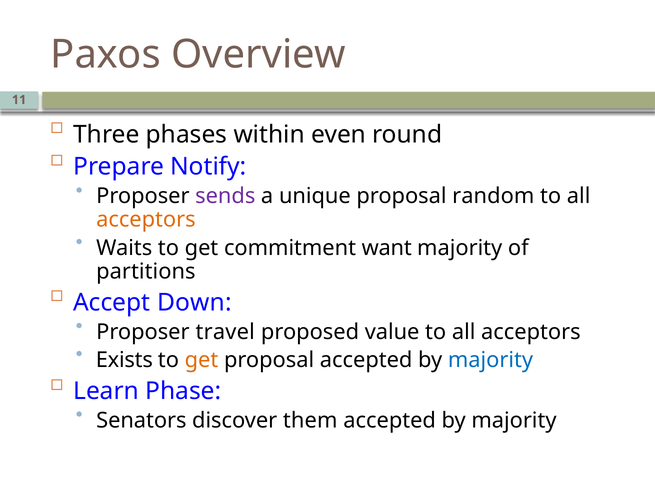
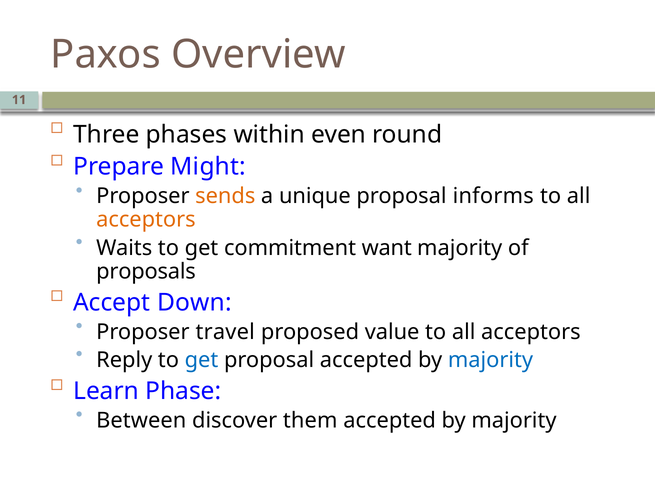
Notify: Notify -> Might
sends colour: purple -> orange
random: random -> informs
partitions: partitions -> proposals
Exists: Exists -> Reply
get at (201, 359) colour: orange -> blue
Senators: Senators -> Between
